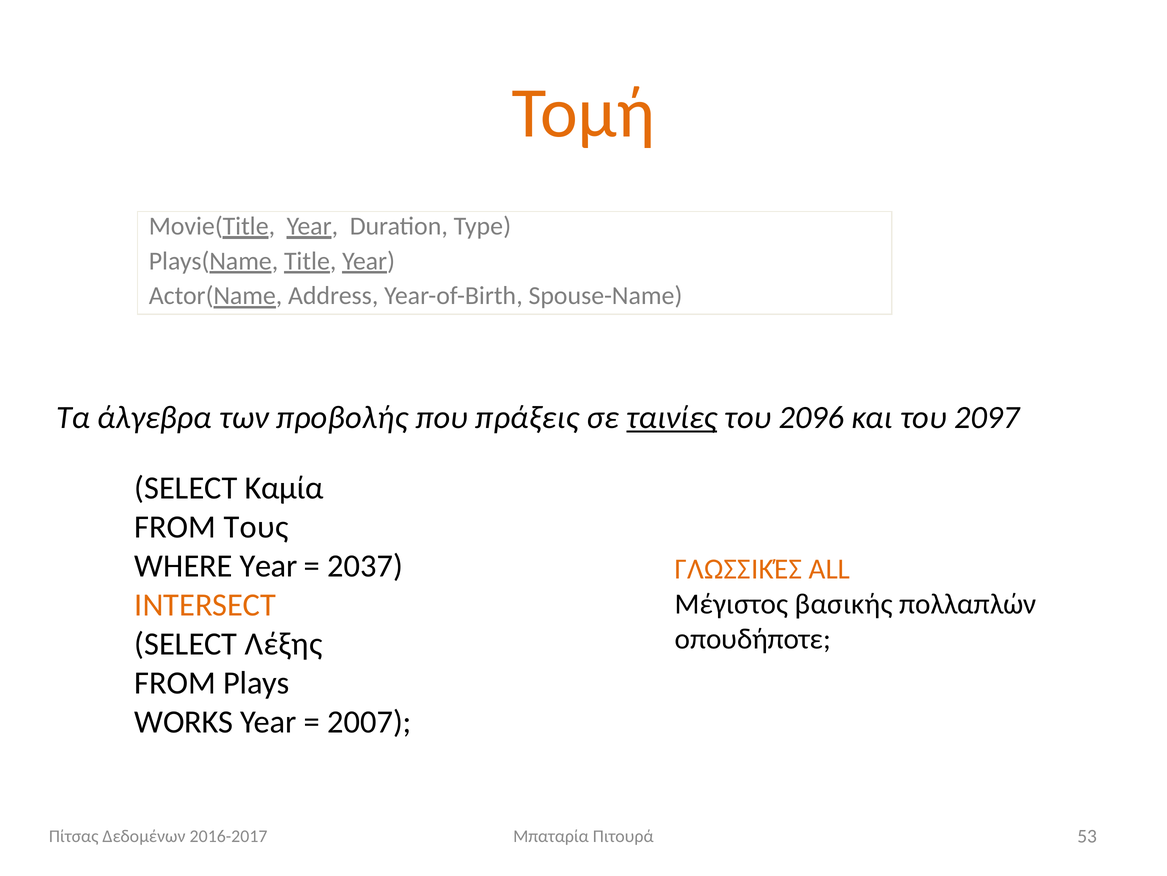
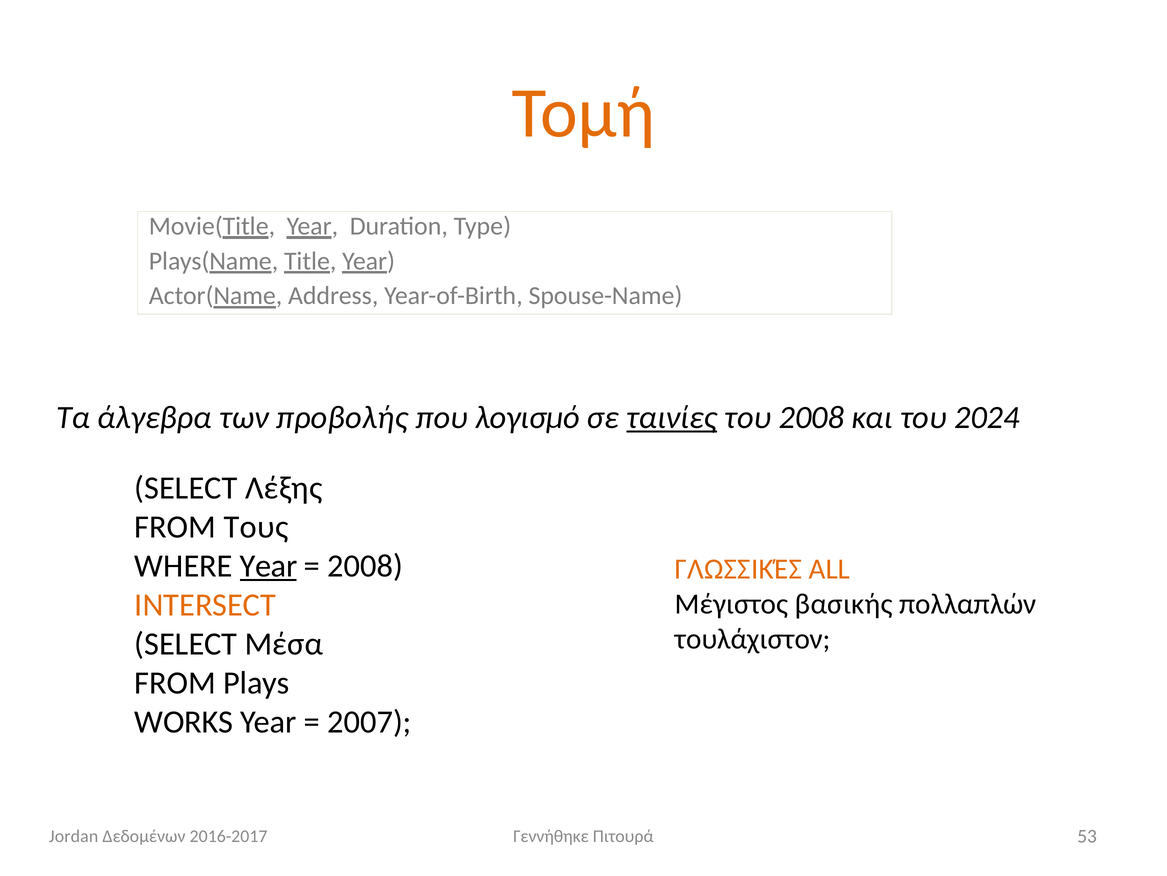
πράξεις: πράξεις -> λογισμό
του 2096: 2096 -> 2008
2097: 2097 -> 2024
Καμία: Καμία -> Λέξης
Year at (268, 566) underline: none -> present
2037 at (365, 566): 2037 -> 2008
οπουδήποτε: οπουδήποτε -> τουλάχιστον
Λέξης: Λέξης -> Μέσα
Πίτσας: Πίτσας -> Jordan
Μπαταρία: Μπαταρία -> Γεννήθηκε
